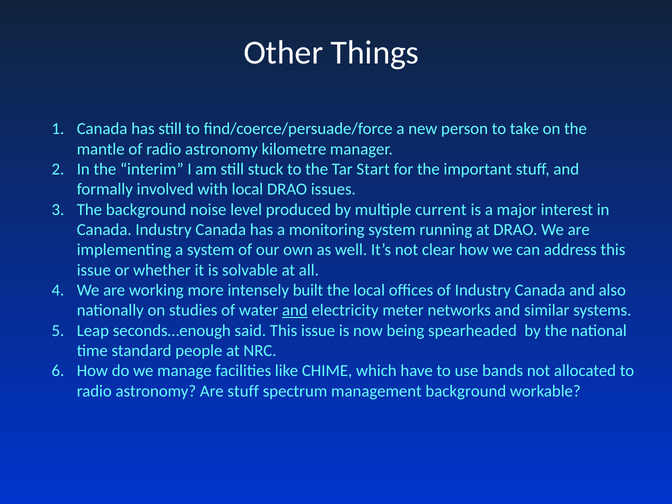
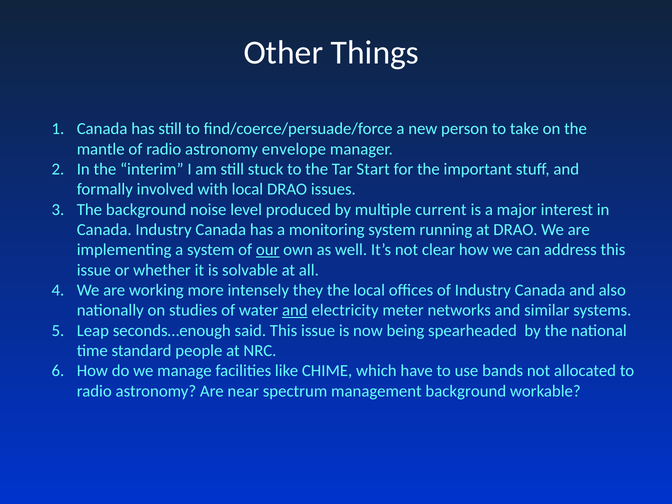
kilometre: kilometre -> envelope
our underline: none -> present
built: built -> they
Are stuff: stuff -> near
